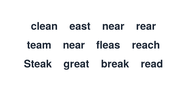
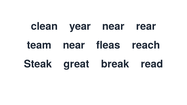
east: east -> year
